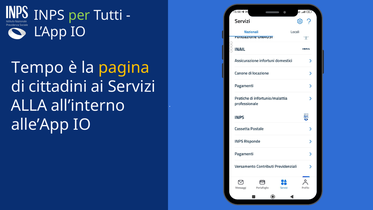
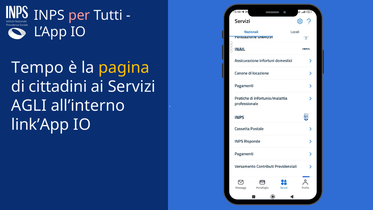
per colour: light green -> pink
ALLA: ALLA -> AGLI
alle’App: alle’App -> link’App
